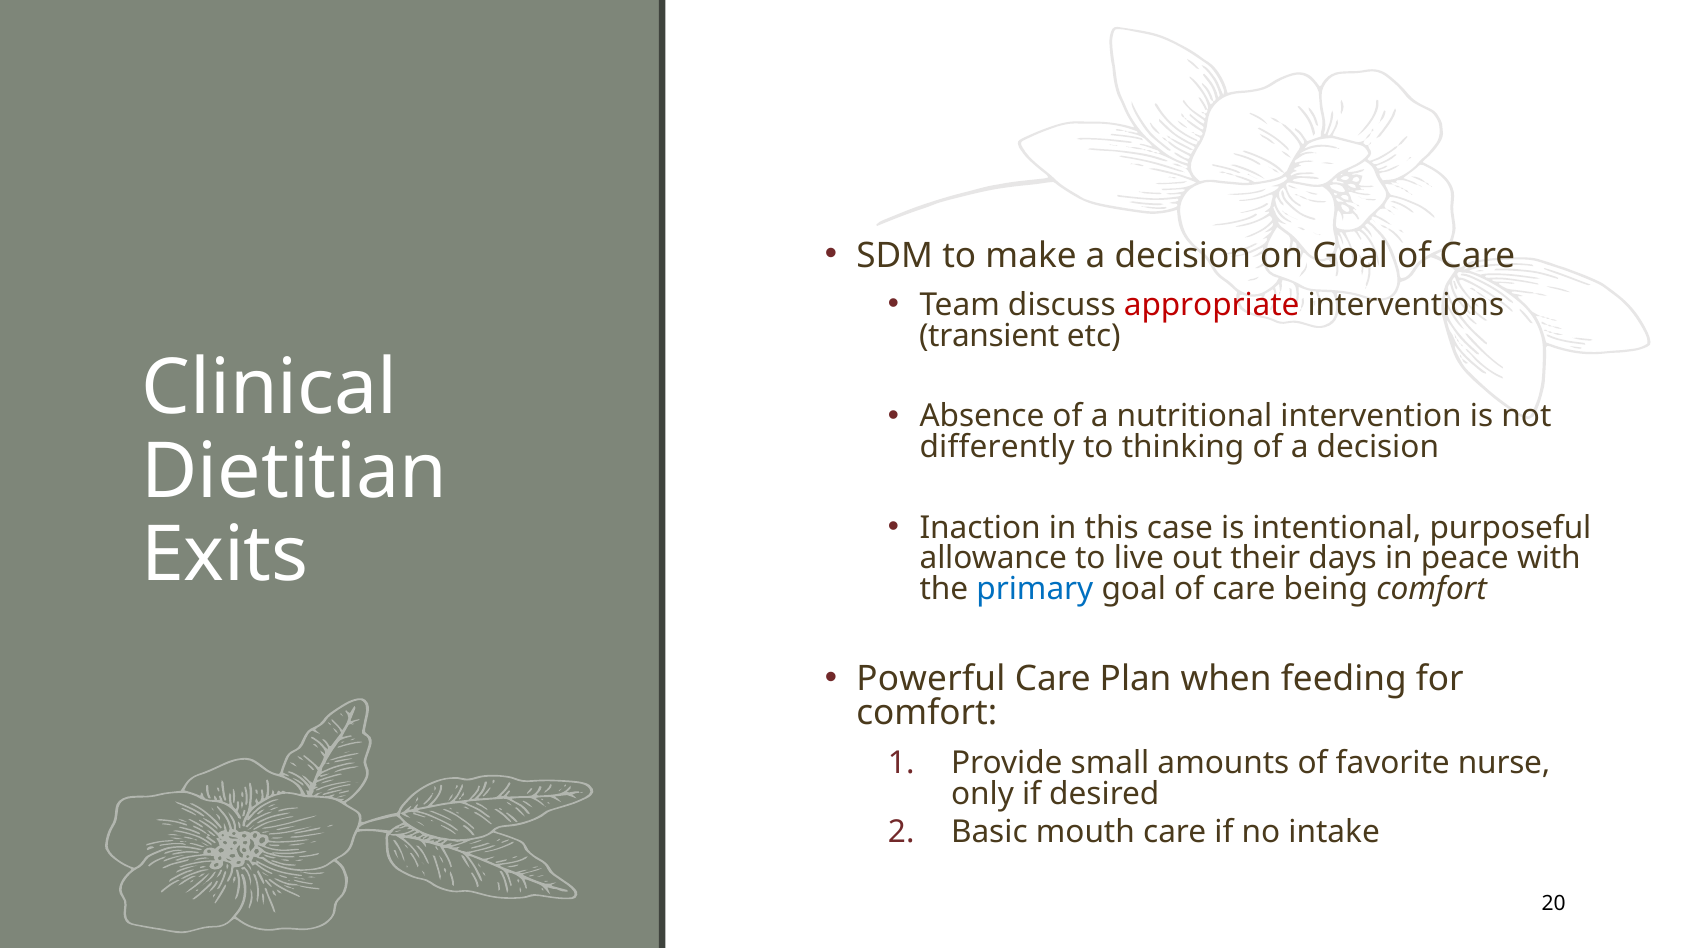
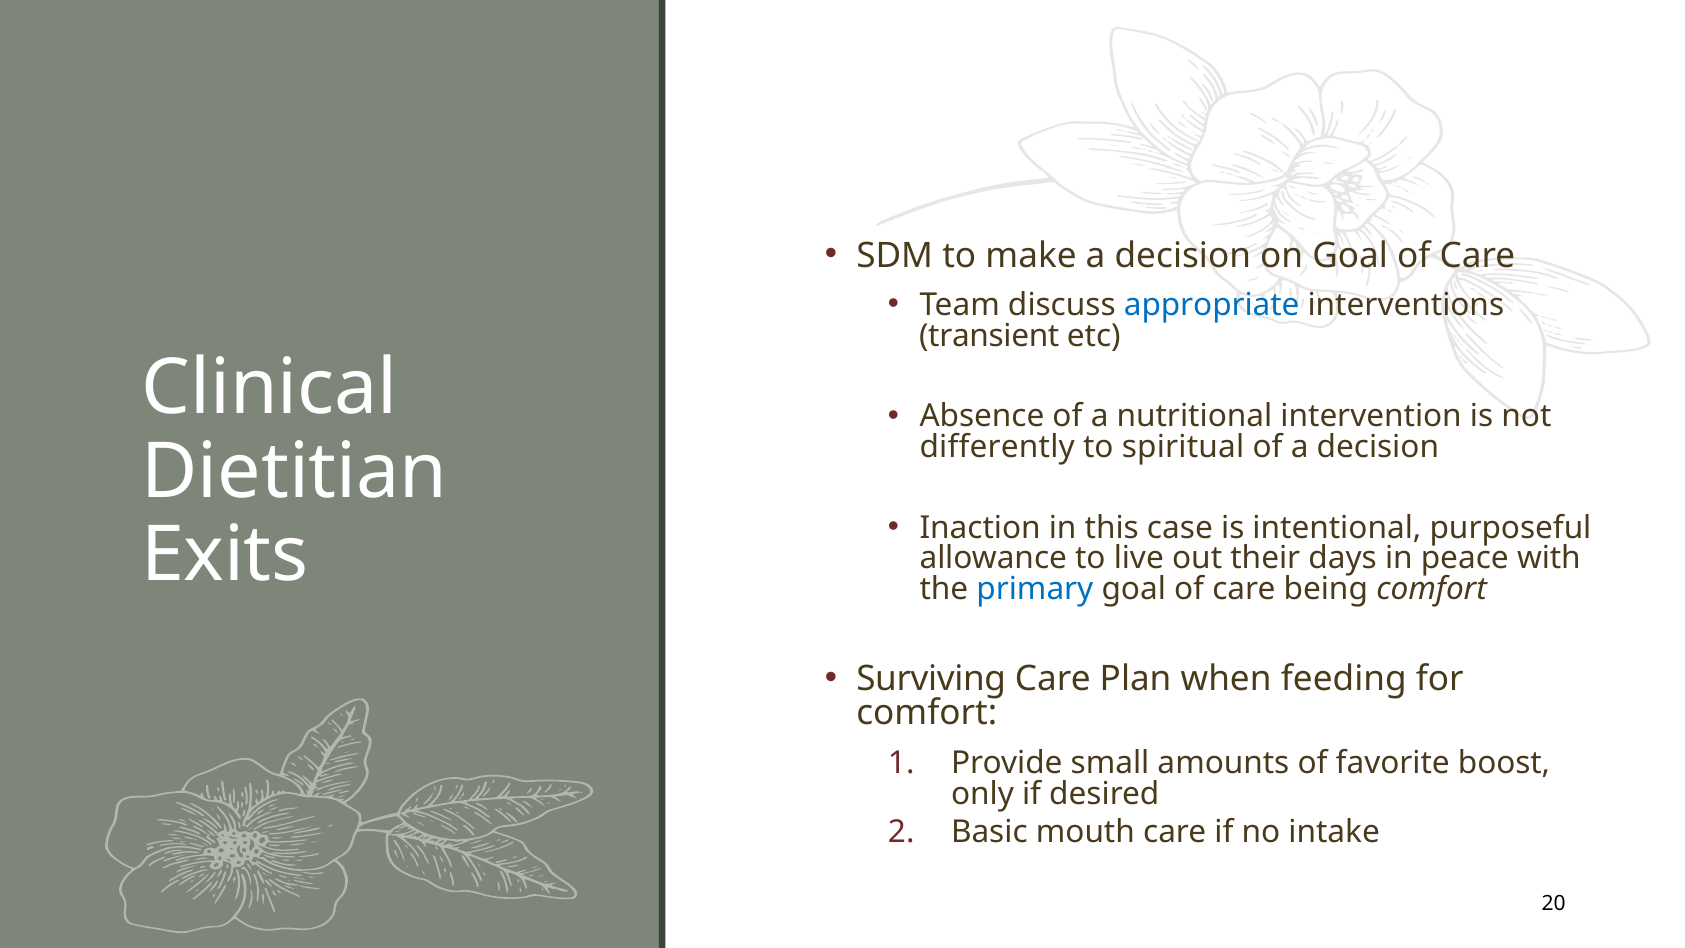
appropriate colour: red -> blue
thinking: thinking -> spiritual
Powerful: Powerful -> Surviving
nurse: nurse -> boost
